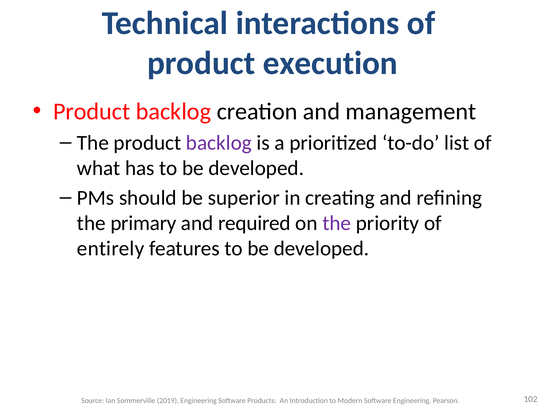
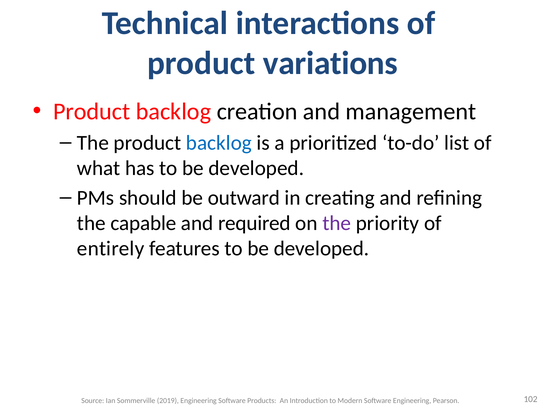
execution: execution -> variations
backlog at (219, 143) colour: purple -> blue
superior: superior -> outward
primary: primary -> capable
